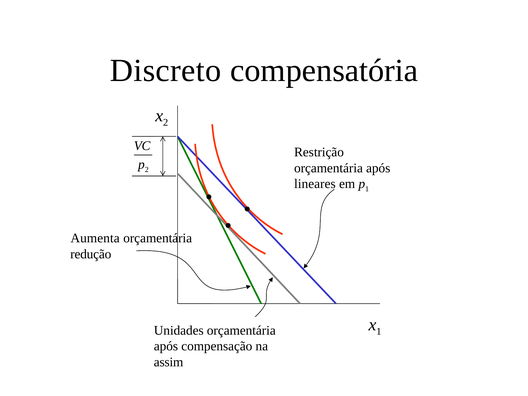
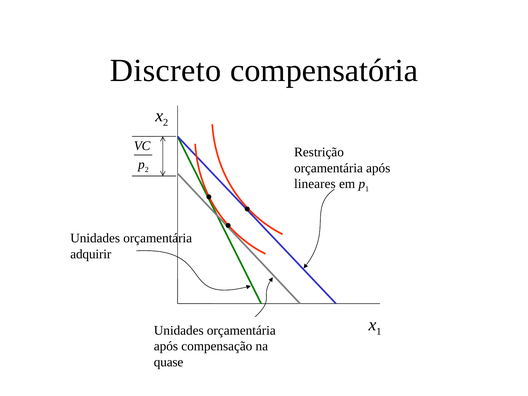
Aumenta at (95, 238): Aumenta -> Unidades
redução: redução -> adquirir
assim: assim -> quase
